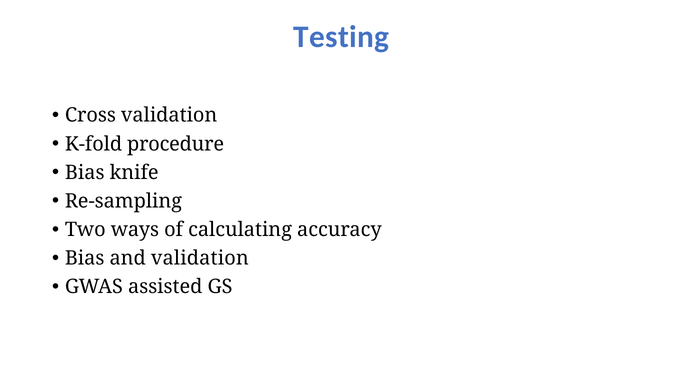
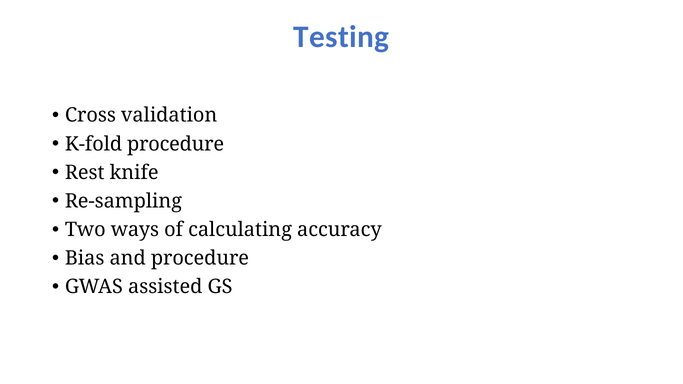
Bias at (85, 173): Bias -> Rest
and validation: validation -> procedure
